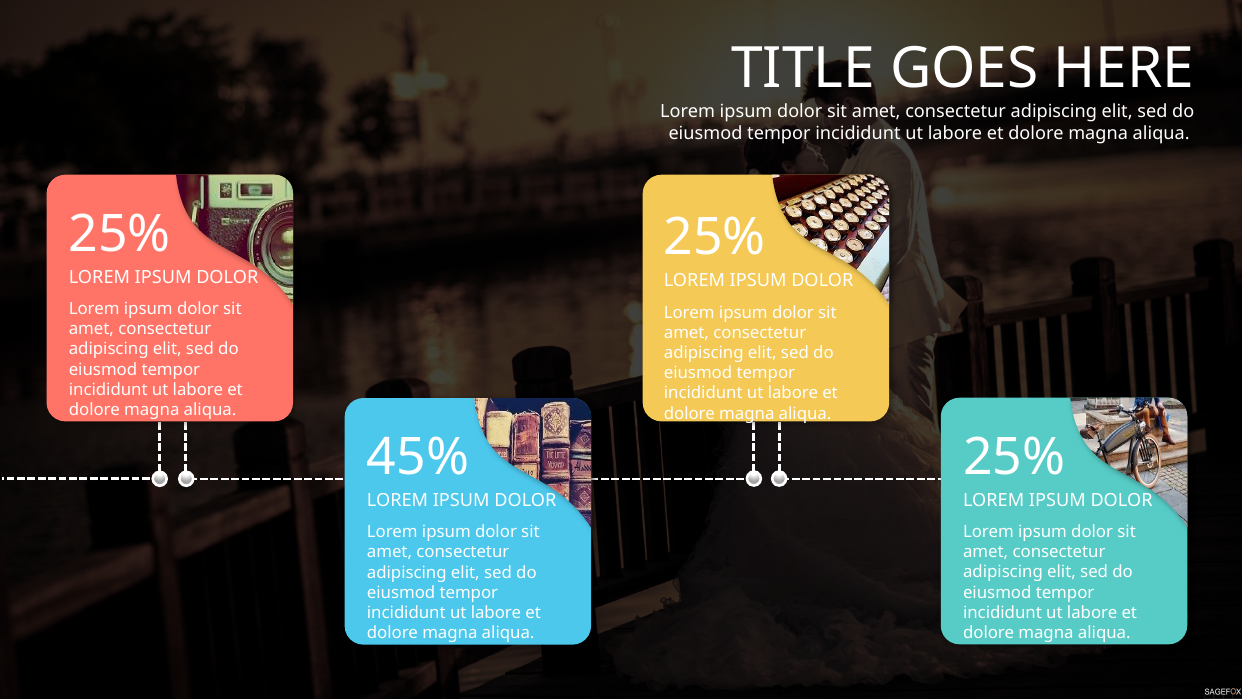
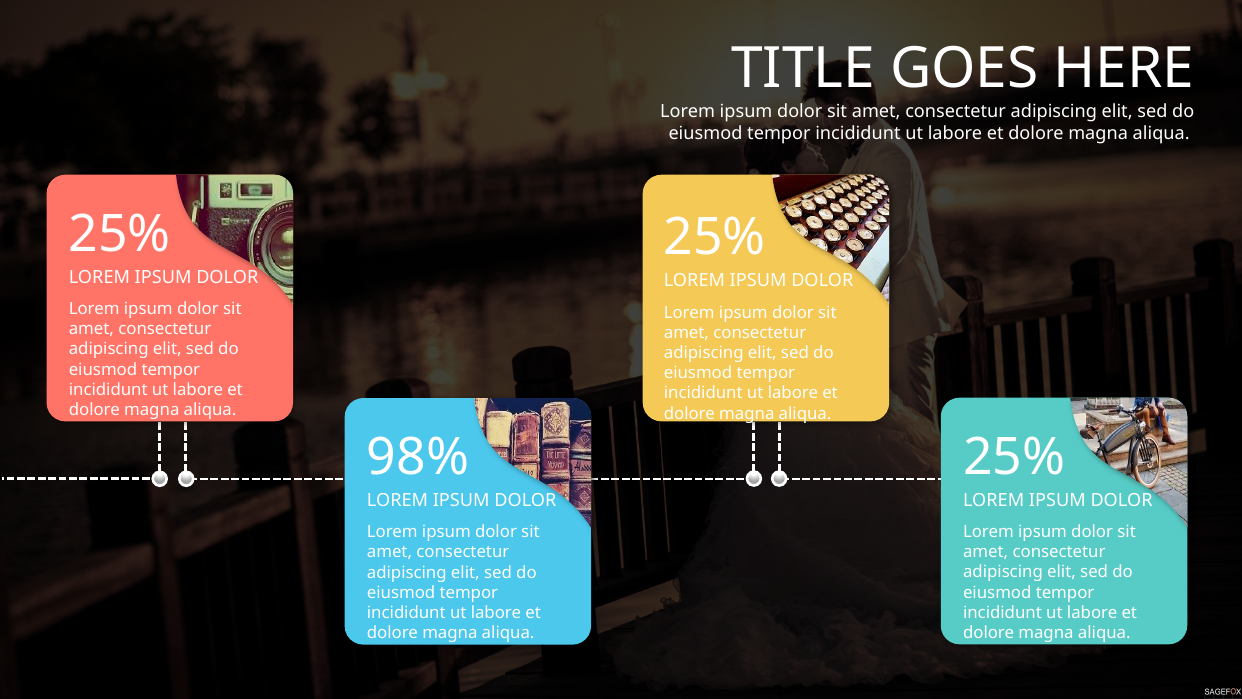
45%: 45% -> 98%
